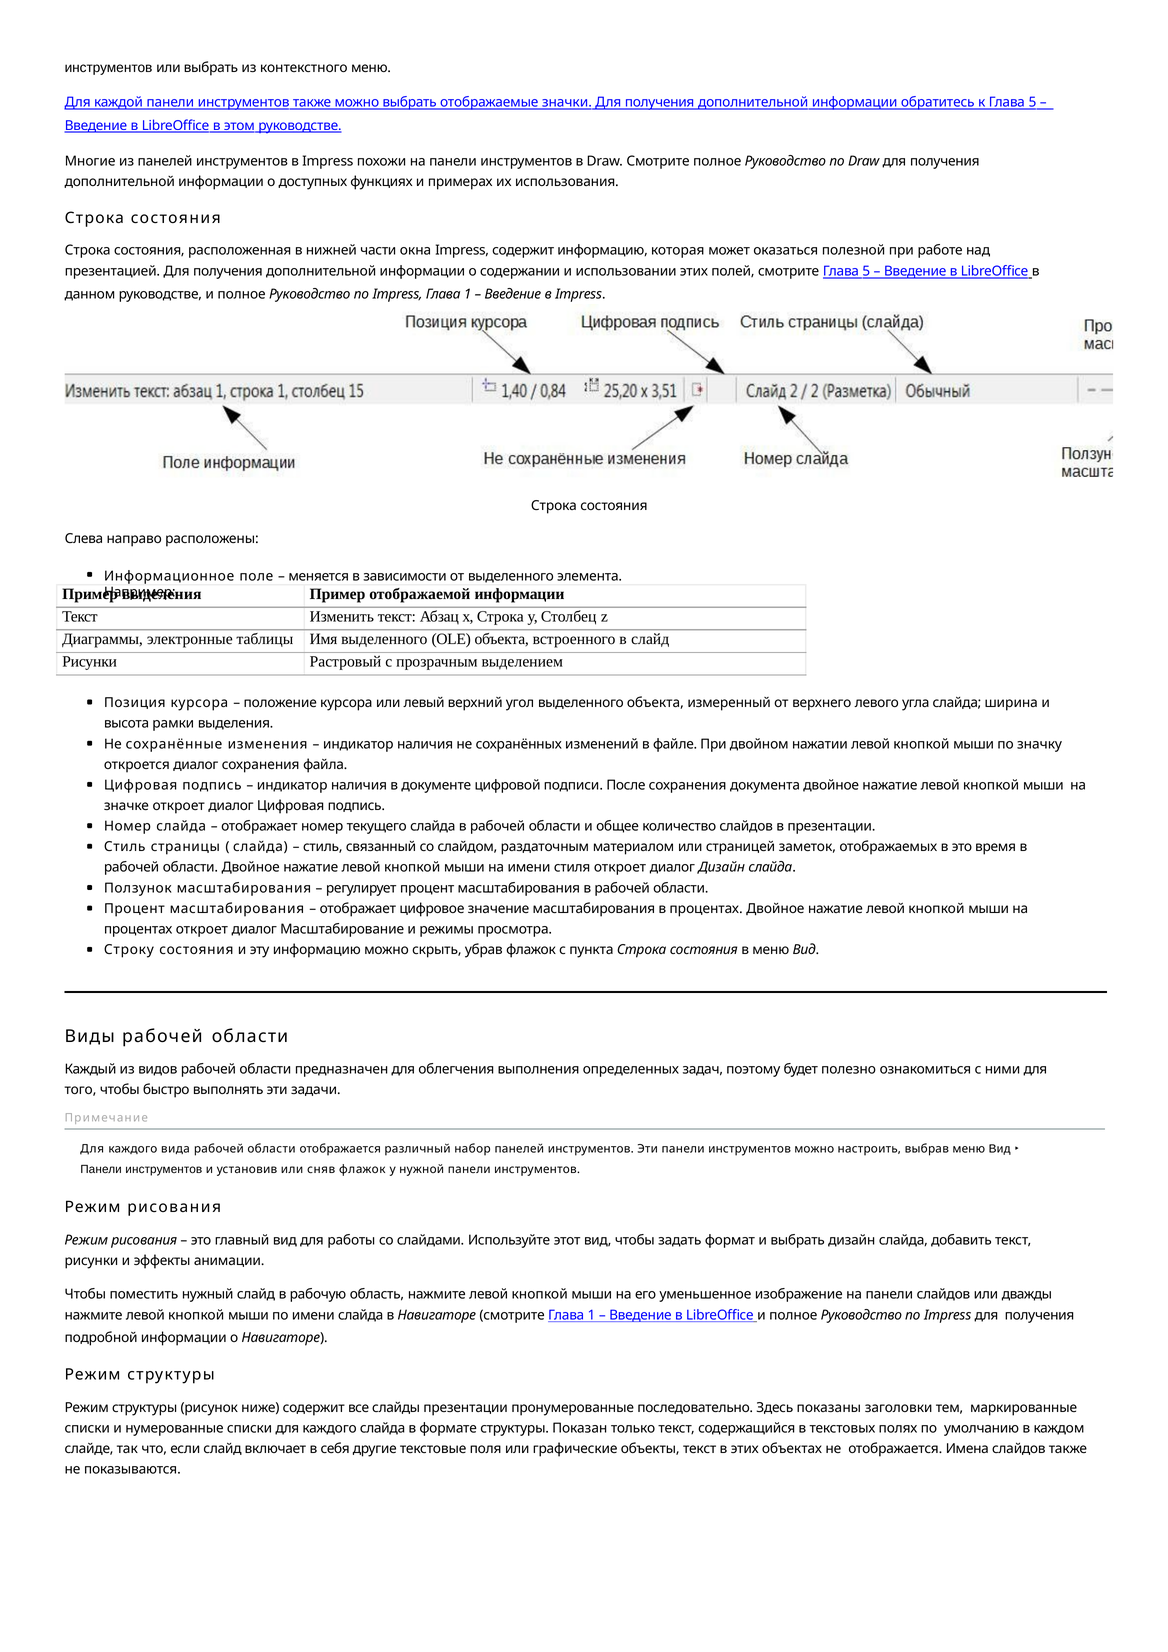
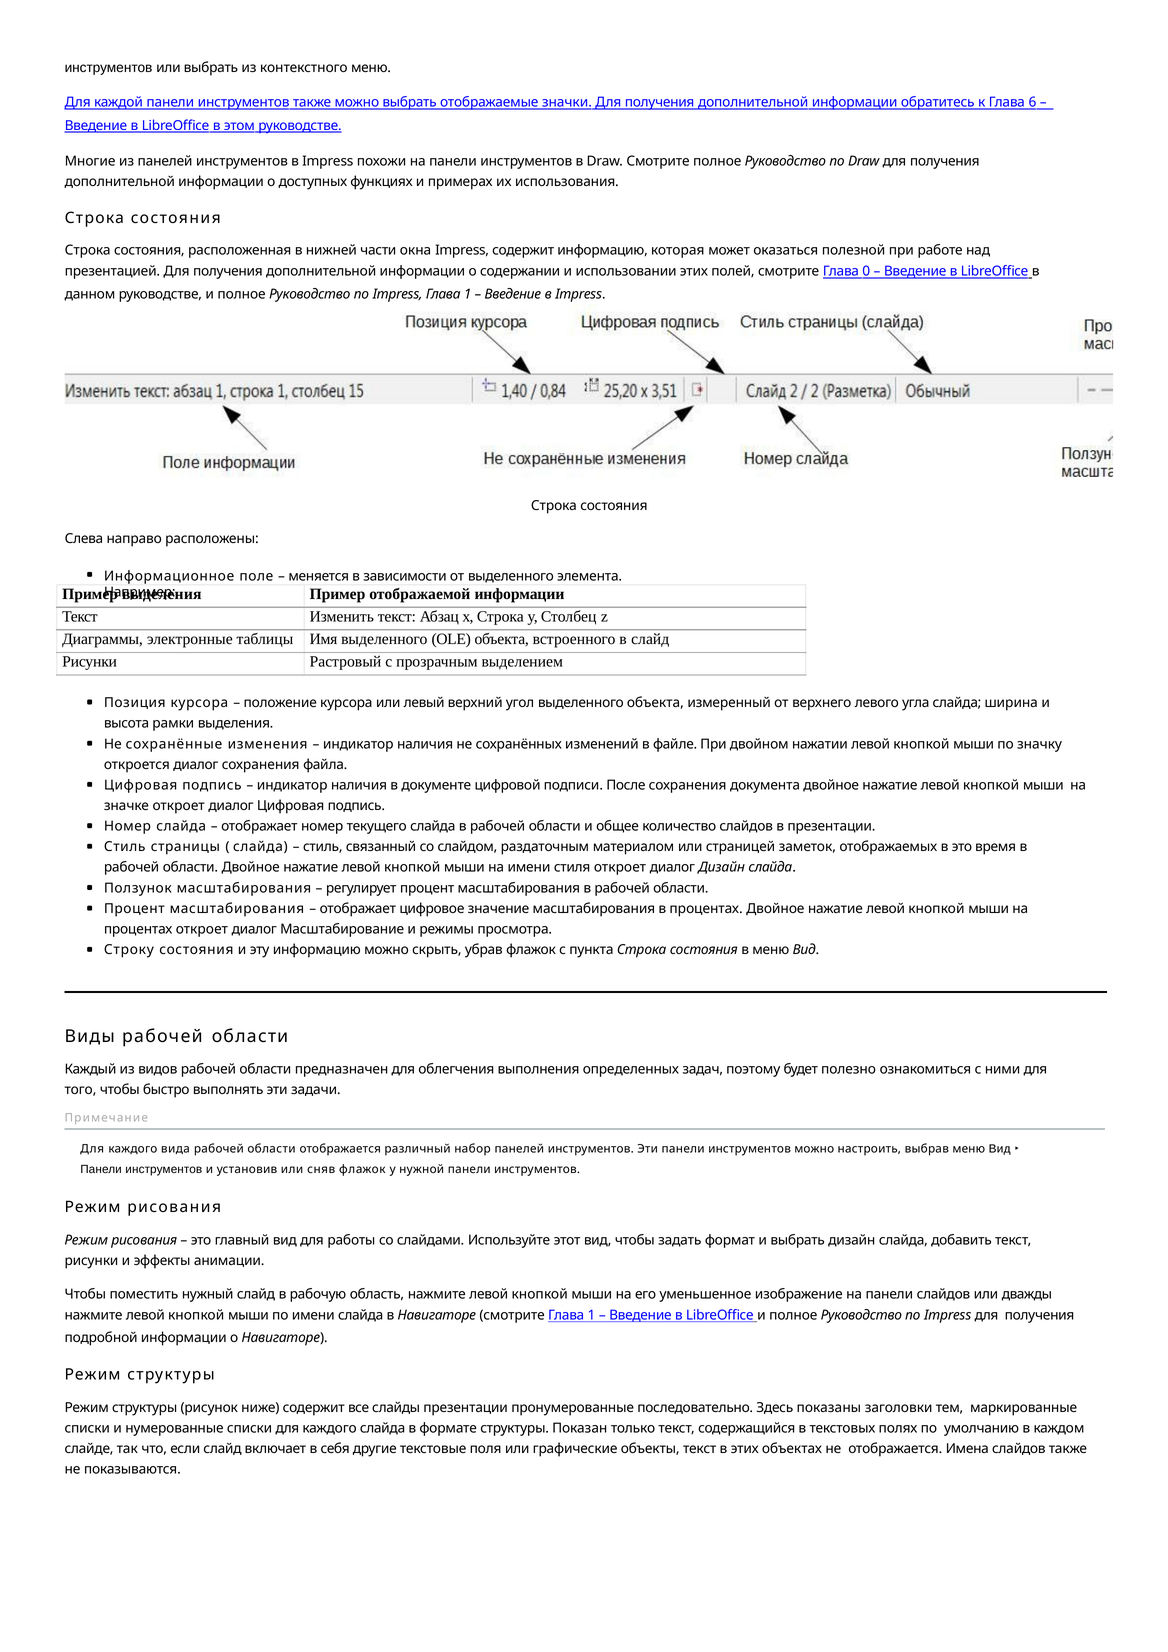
к Глава 5: 5 -> 6
смотрите Глава 5: 5 -> 0
